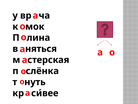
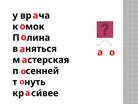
слёнка: слёнка -> сенней
